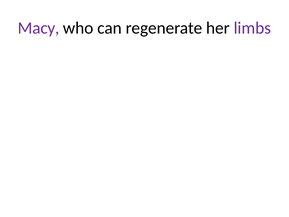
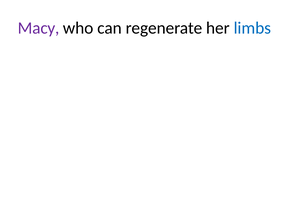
limbs colour: purple -> blue
